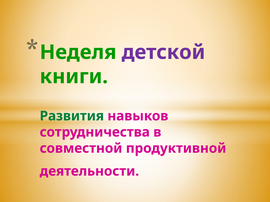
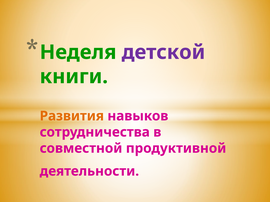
Развития colour: green -> orange
